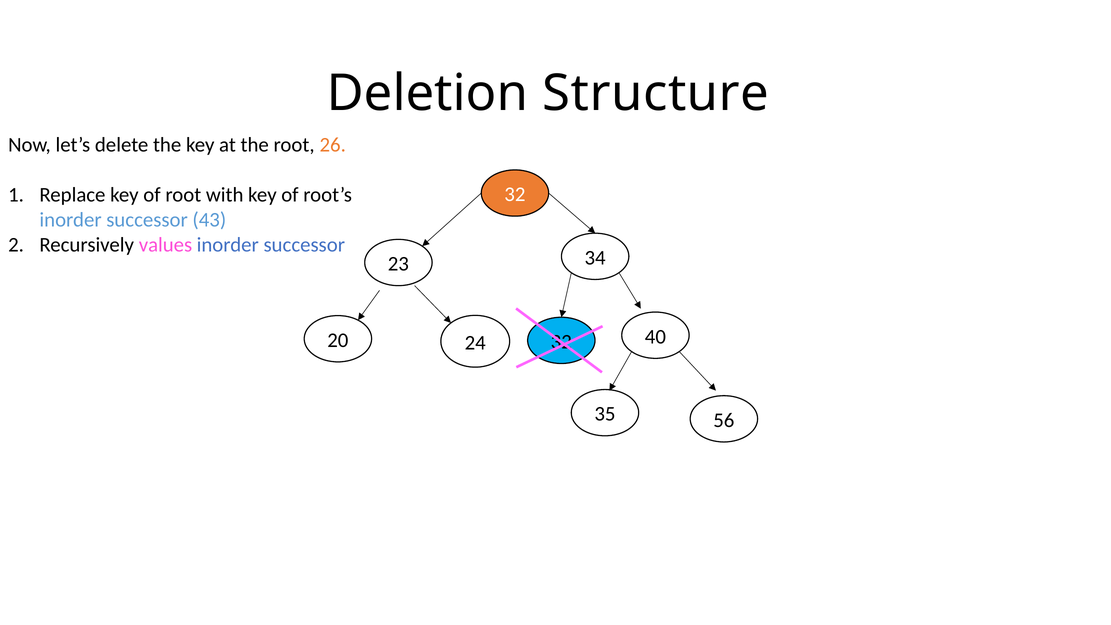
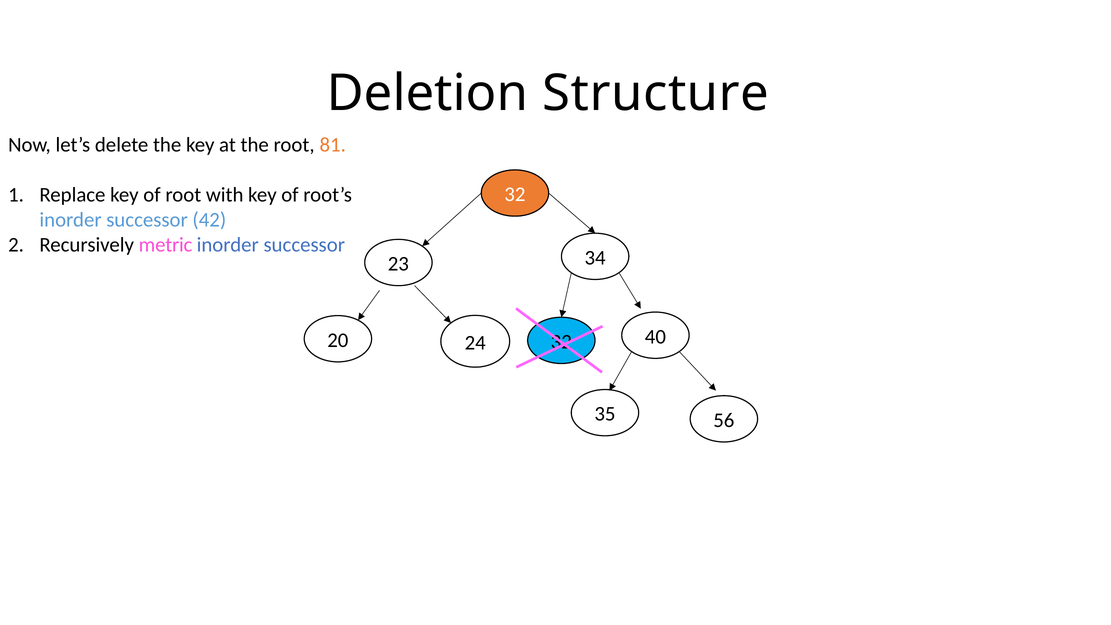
26: 26 -> 81
43: 43 -> 42
values: values -> metric
